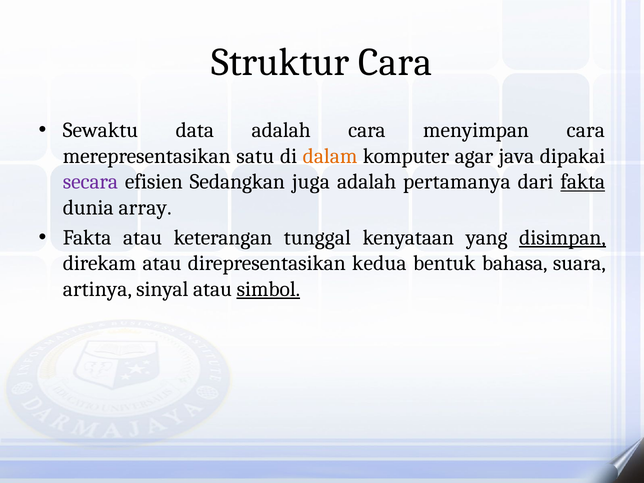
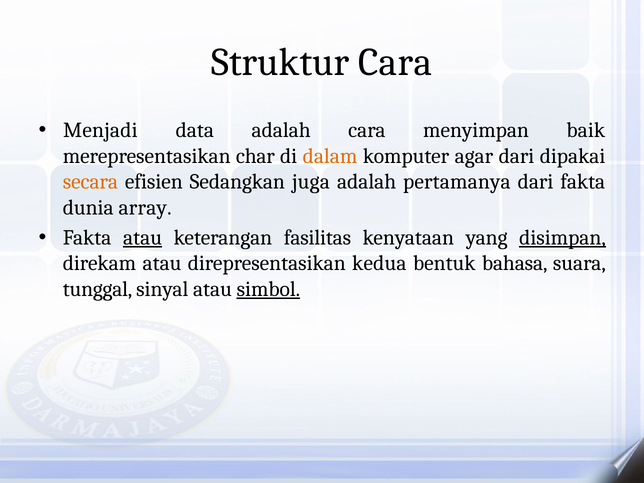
Sewaktu: Sewaktu -> Menjadi
menyimpan cara: cara -> baik
satu: satu -> char
agar java: java -> dari
secara colour: purple -> orange
fakta at (583, 182) underline: present -> none
atau at (143, 238) underline: none -> present
tunggal: tunggal -> fasilitas
artinya: artinya -> tunggal
